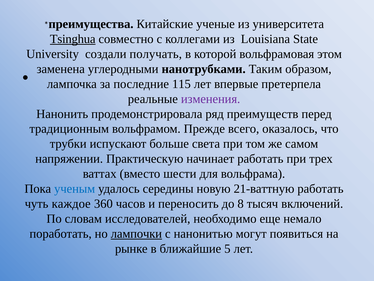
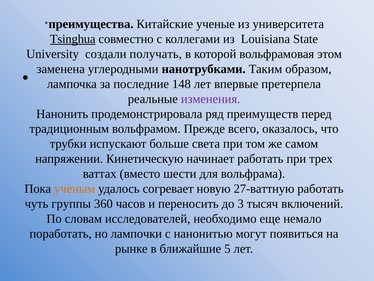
115: 115 -> 148
Практическую: Практическую -> Кинетическую
ученым colour: blue -> orange
середины: середины -> согревает
21-ваттную: 21-ваттную -> 27-ваттную
каждое: каждое -> группы
8: 8 -> 3
лампочки underline: present -> none
